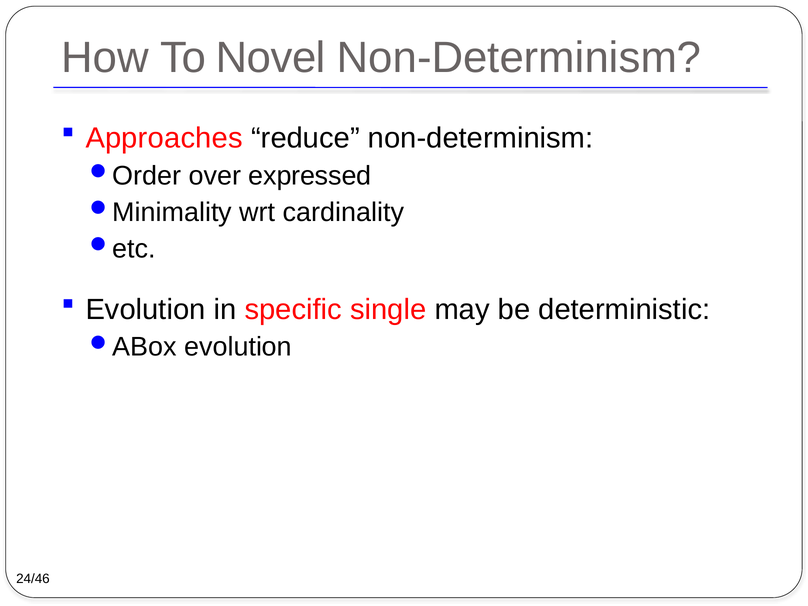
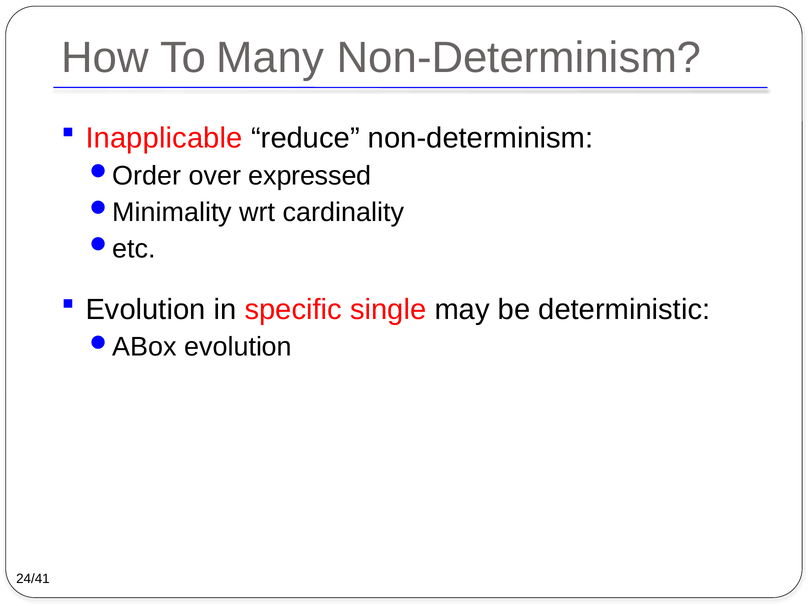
Novel: Novel -> Many
Approaches: Approaches -> Inapplicable
24/46: 24/46 -> 24/41
